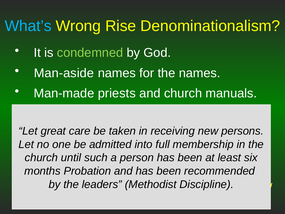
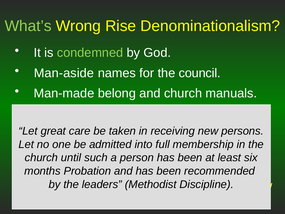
What’s colour: light blue -> light green
the names: names -> council
priests: priests -> belong
